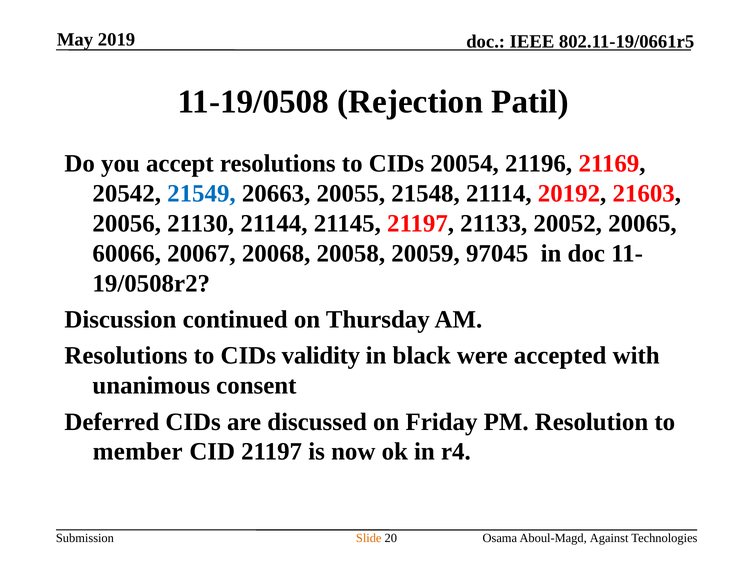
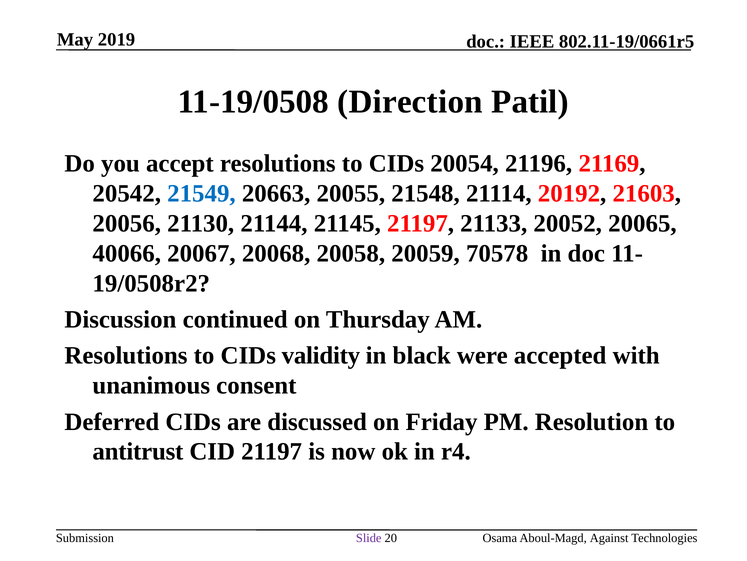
Rejection: Rejection -> Direction
60066: 60066 -> 40066
97045: 97045 -> 70578
member: member -> antitrust
Slide colour: orange -> purple
